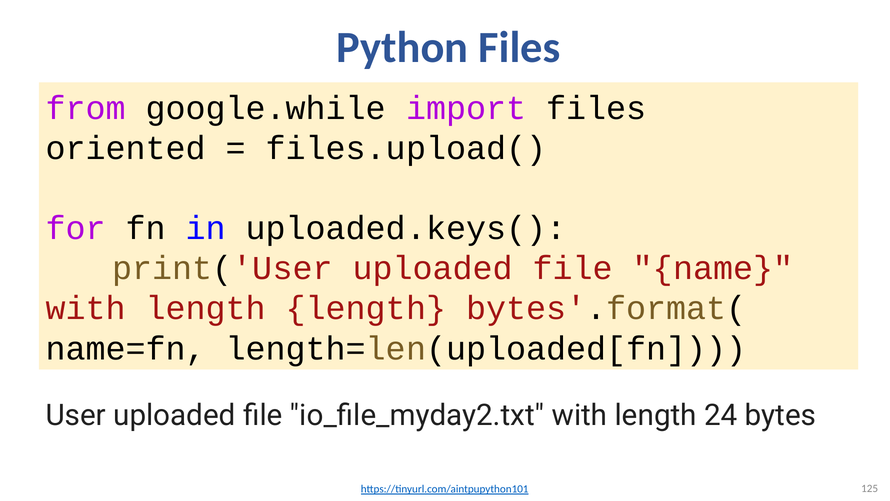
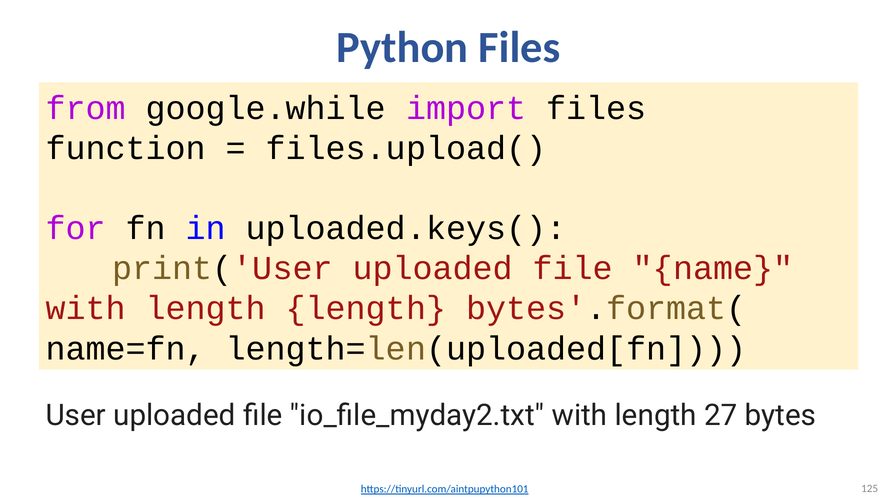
oriented: oriented -> function
24: 24 -> 27
